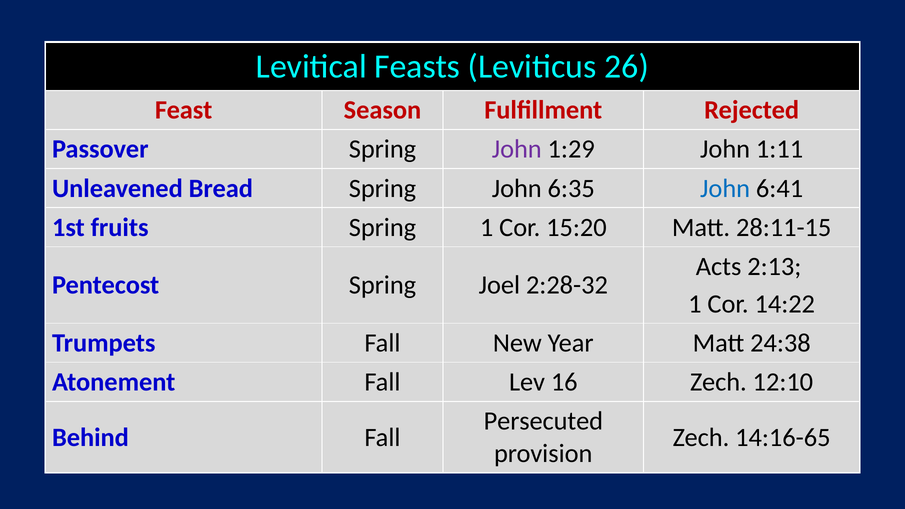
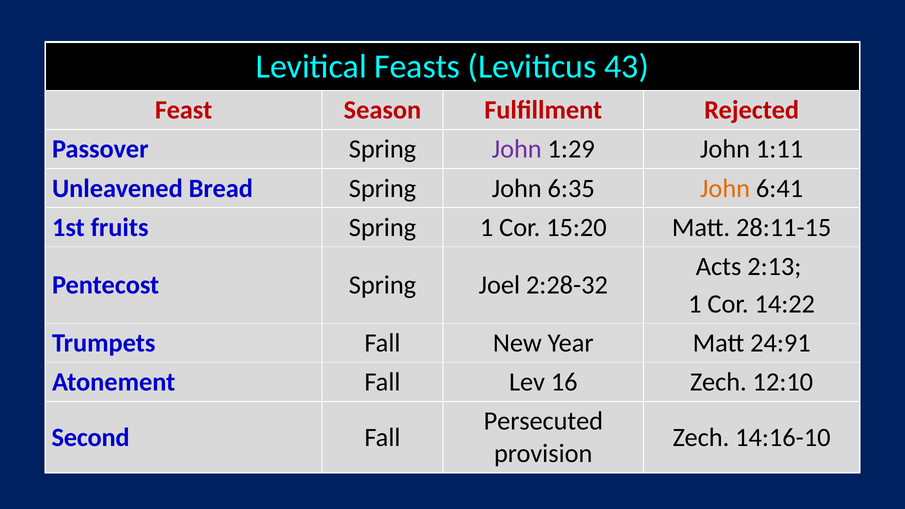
26: 26 -> 43
John at (725, 188) colour: blue -> orange
24:38: 24:38 -> 24:91
Behind: Behind -> Second
14:16-65: 14:16-65 -> 14:16-10
